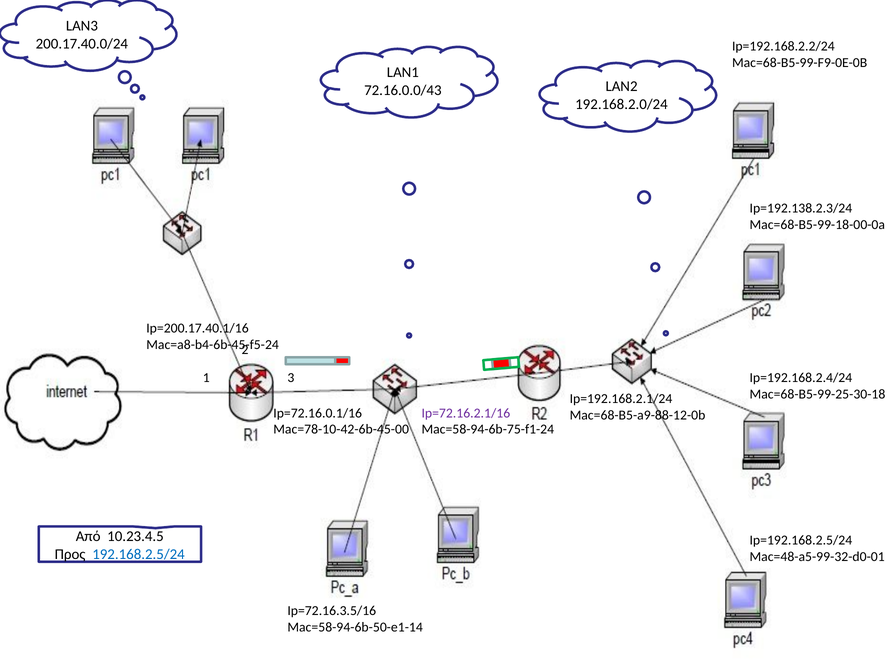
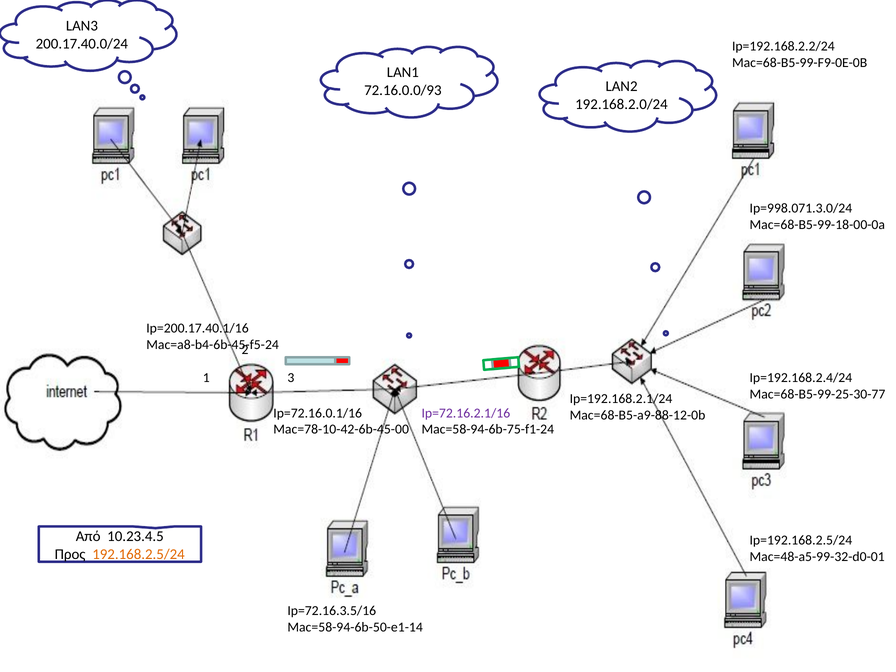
72.16.0.0/43: 72.16.0.0/43 -> 72.16.0.0/93
Ip=192.138.2.3/24: Ip=192.138.2.3/24 -> Ip=998.071.3.0/24
Mac=68-B5-99-25-30-18: Mac=68-B5-99-25-30-18 -> Mac=68-B5-99-25-30-77
192.168.2.5/24 colour: blue -> orange
